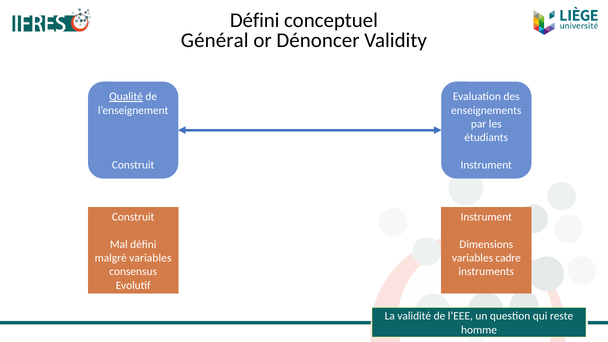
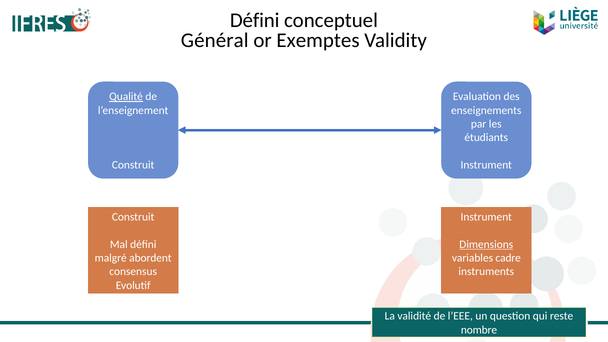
Dénoncer: Dénoncer -> Exemptes
Dimensions underline: none -> present
malgré variables: variables -> abordent
homme: homme -> nombre
